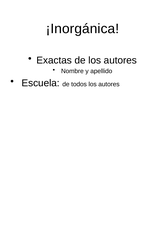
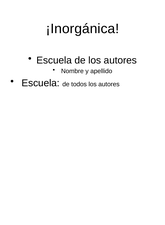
Exactas at (54, 60): Exactas -> Escuela
